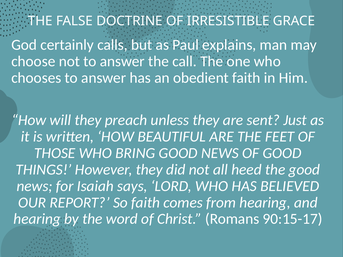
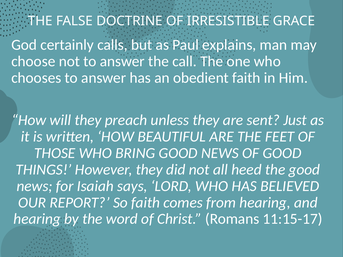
90:15-17: 90:15-17 -> 11:15-17
